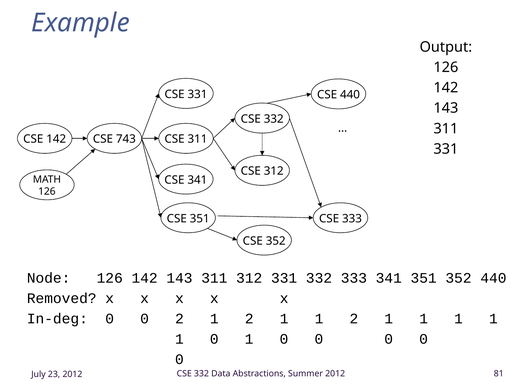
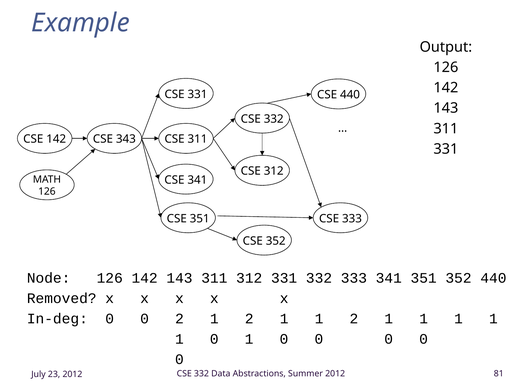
743: 743 -> 343
